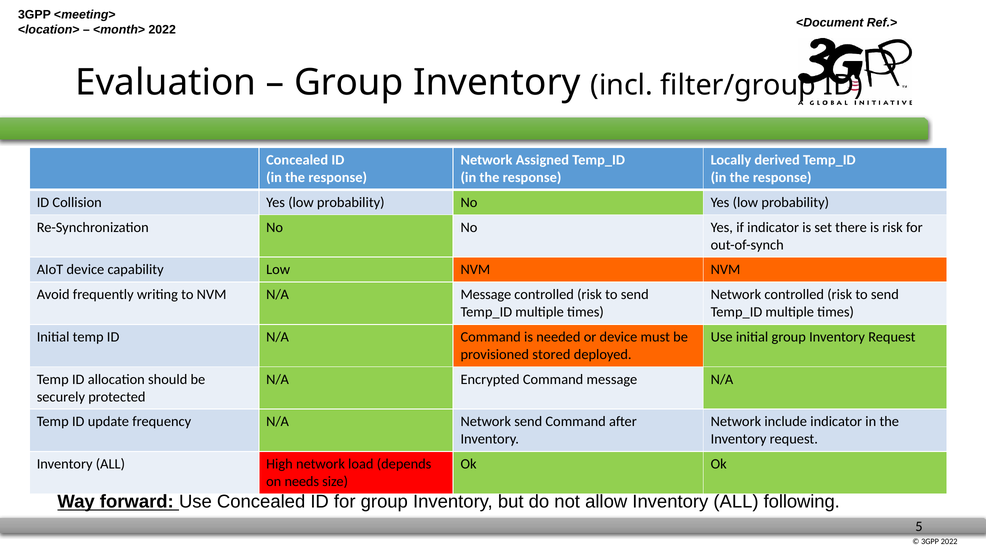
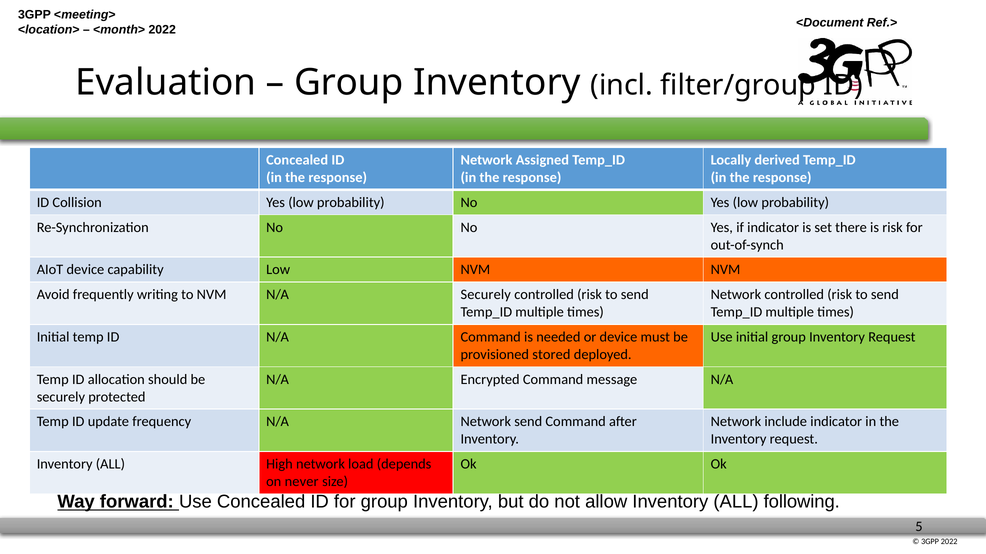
N/A Message: Message -> Securely
needs: needs -> never
